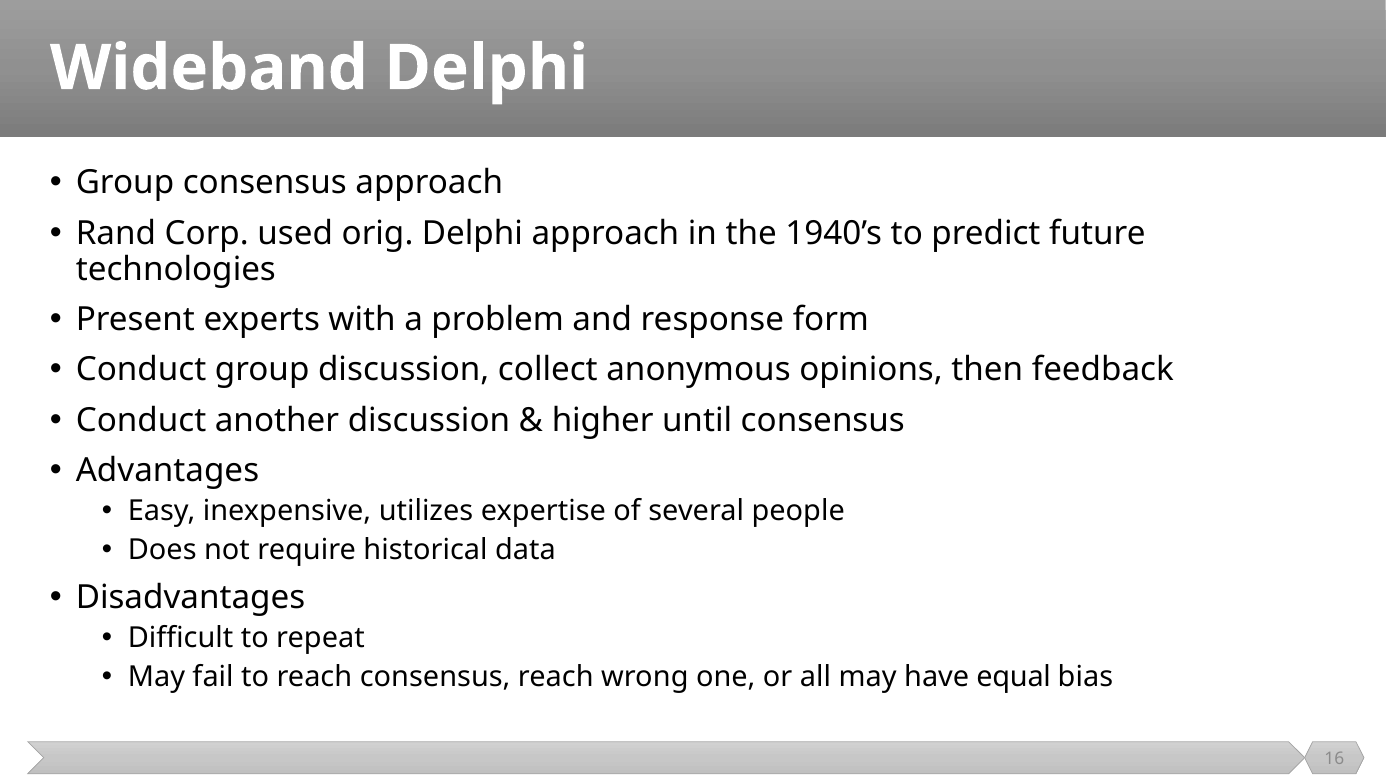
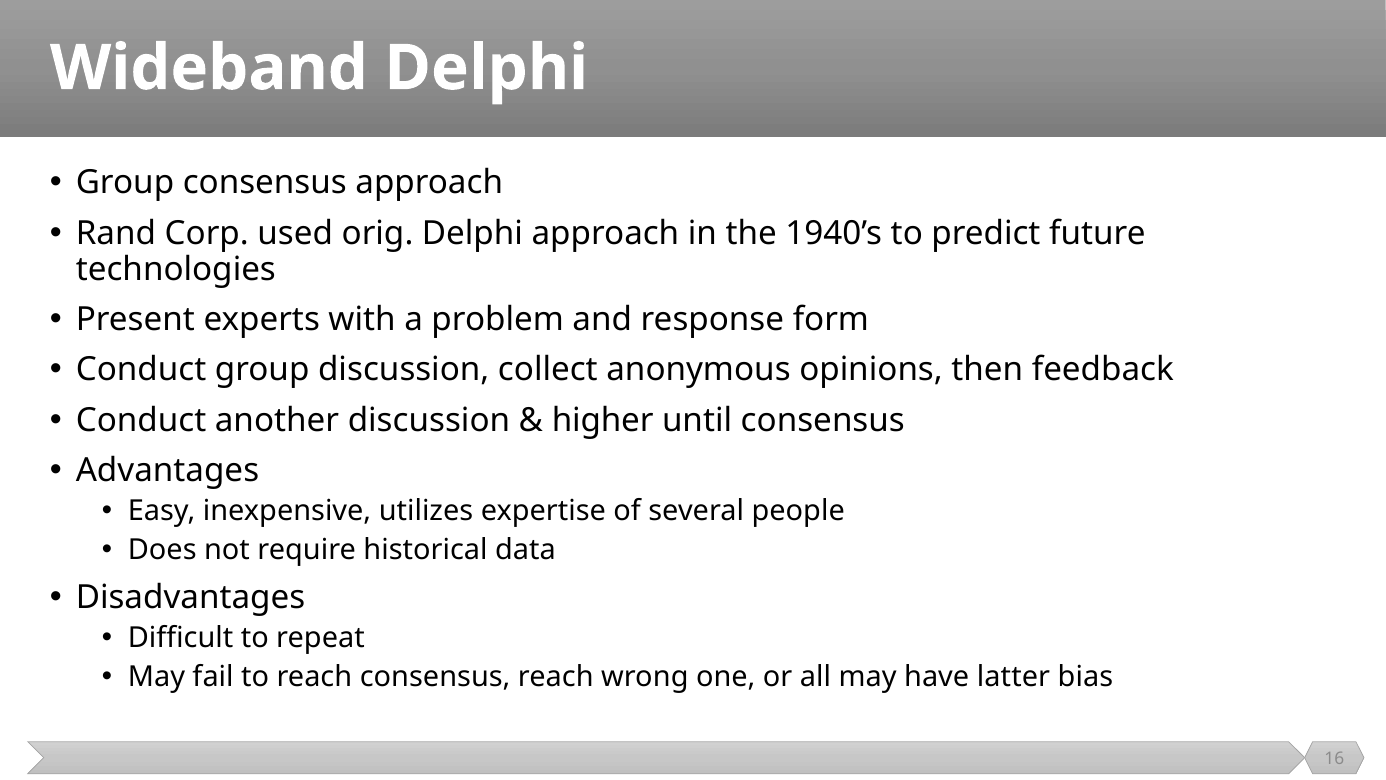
equal: equal -> latter
